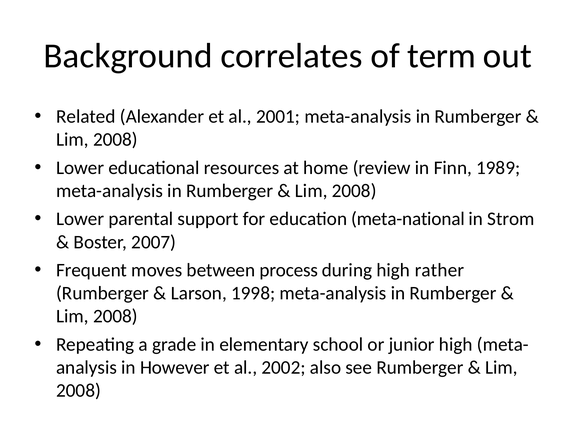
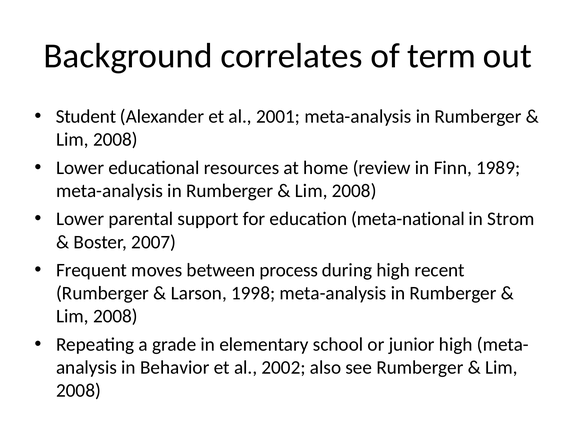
Related: Related -> Student
rather: rather -> recent
However: However -> Behavior
